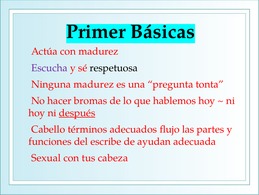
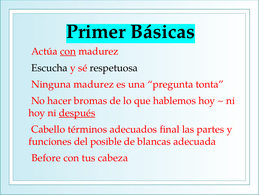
con at (68, 51) underline: none -> present
Escucha colour: purple -> black
flujo: flujo -> final
escribe: escribe -> posible
ayudan: ayudan -> blancas
Sexual: Sexual -> Before
